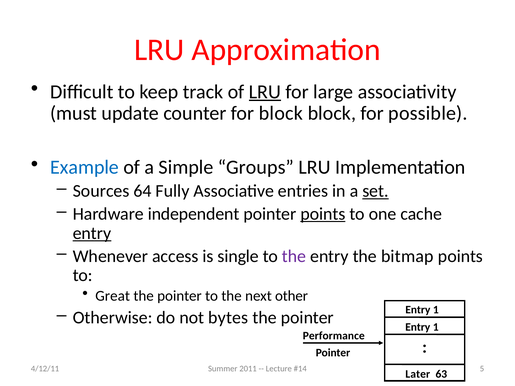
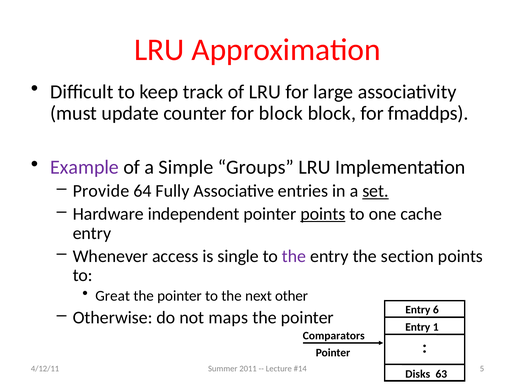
LRU at (265, 92) underline: present -> none
possible: possible -> fmaddps
Example colour: blue -> purple
Sources: Sources -> Provide
entry at (92, 233) underline: present -> none
bitmap: bitmap -> section
1 at (436, 310): 1 -> 6
bytes: bytes -> maps
Performance: Performance -> Comparators
Later: Later -> Disks
